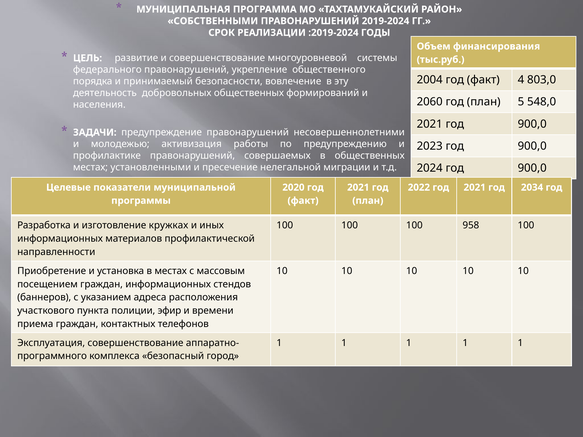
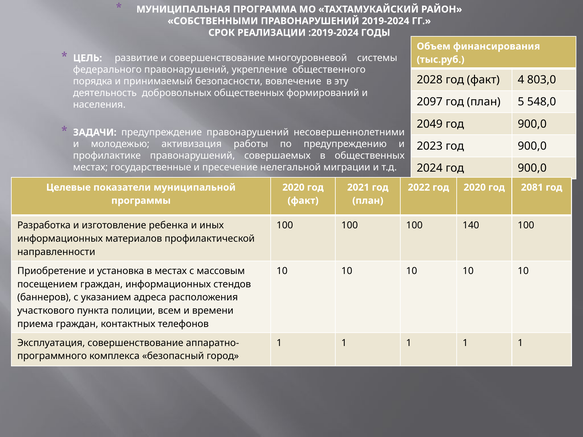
2004: 2004 -> 2028
2060: 2060 -> 2097
2021 at (430, 124): 2021 -> 2049
установленными: установленными -> государственные
год 2021: 2021 -> 2020
2034: 2034 -> 2081
кружках: кружках -> ребенка
958: 958 -> 140
эфир: эфир -> всем
